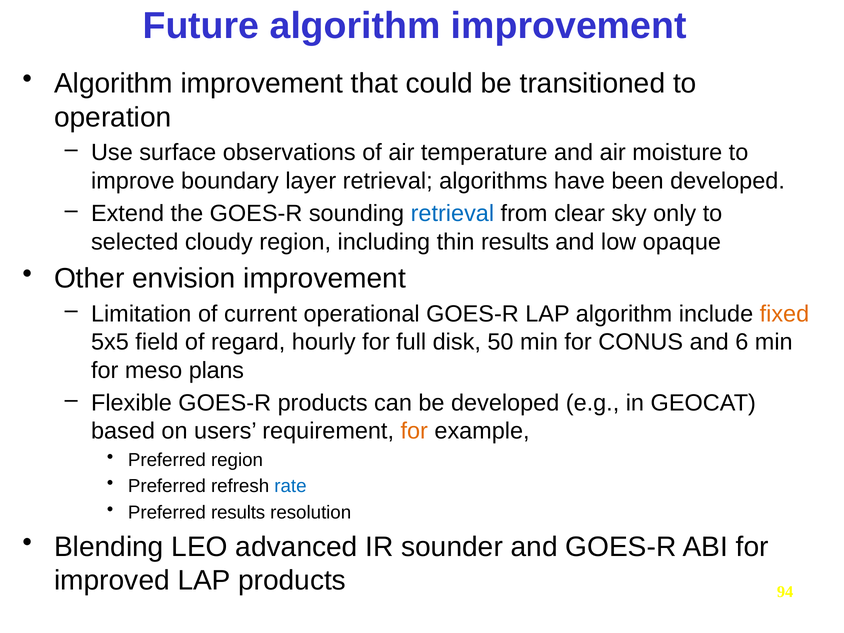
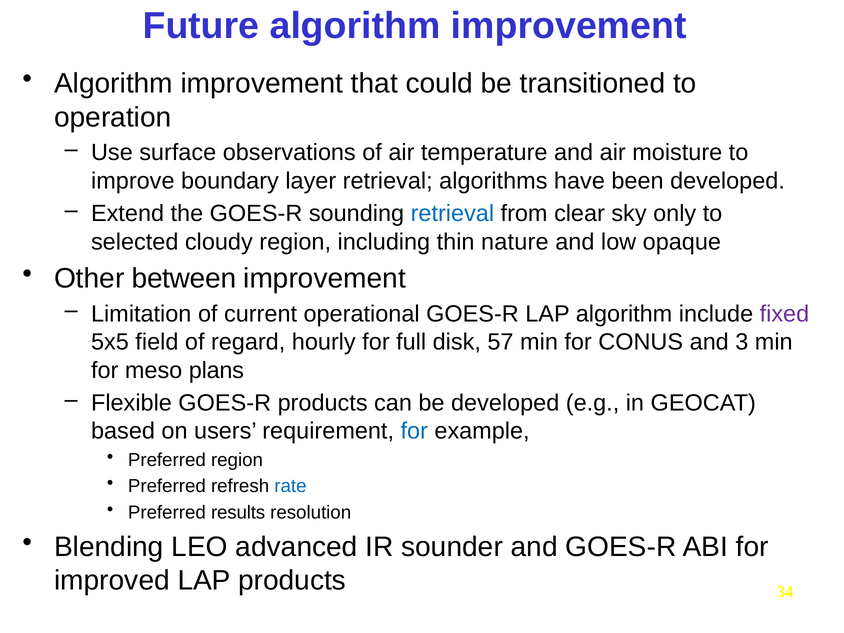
thin results: results -> nature
envision: envision -> between
fixed colour: orange -> purple
50: 50 -> 57
6: 6 -> 3
for at (414, 431) colour: orange -> blue
94: 94 -> 34
